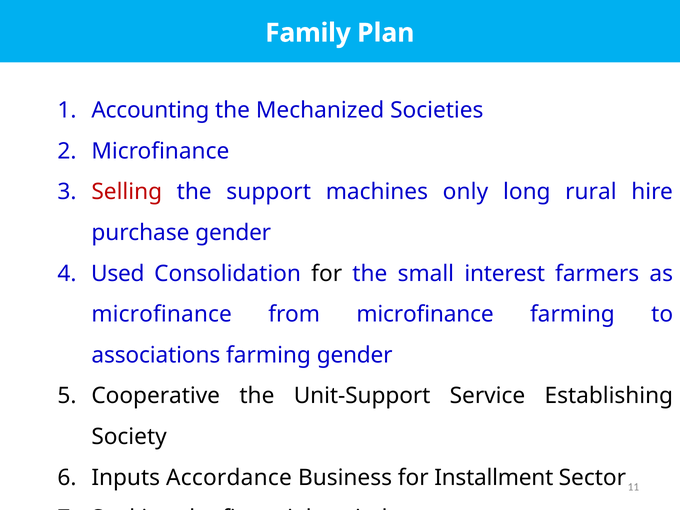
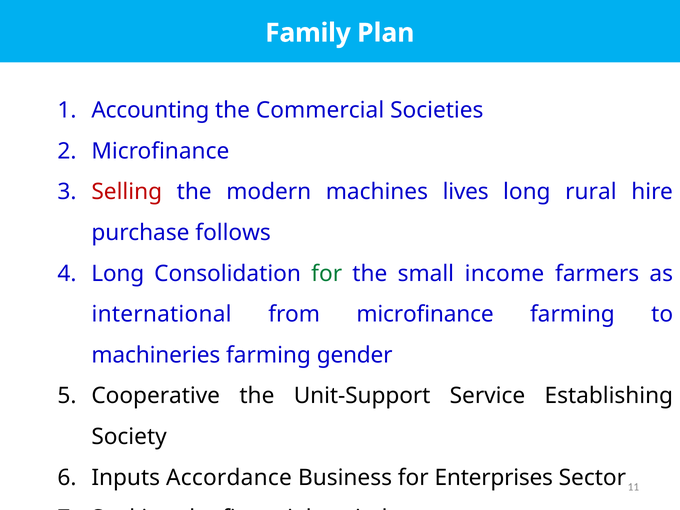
Mechanized: Mechanized -> Commercial
support: support -> modern
only: only -> lives
purchase gender: gender -> follows
Used at (118, 274): Used -> Long
for at (327, 274) colour: black -> green
interest: interest -> income
microfinance at (162, 314): microfinance -> international
associations: associations -> machineries
Installment: Installment -> Enterprises
